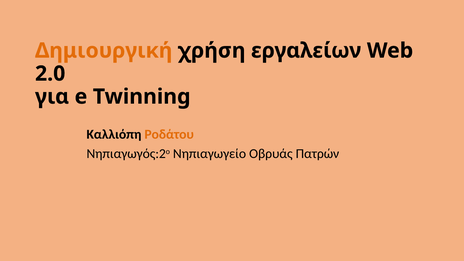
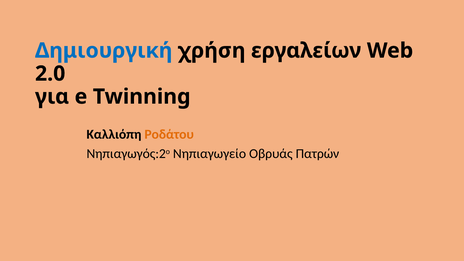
Δημιουργική colour: orange -> blue
